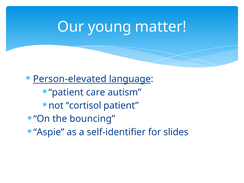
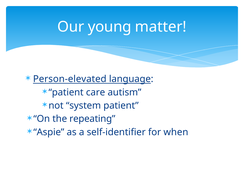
cortisol: cortisol -> system
bouncing: bouncing -> repeating
slides: slides -> when
